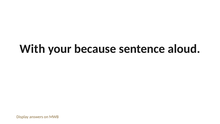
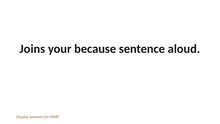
With: With -> Joins
